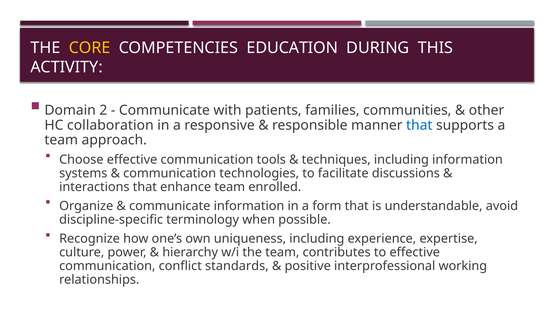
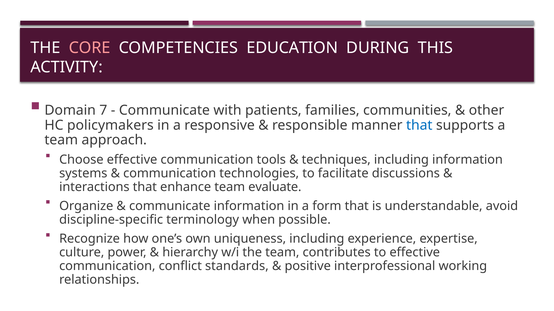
CORE colour: yellow -> pink
2: 2 -> 7
collaboration: collaboration -> policymakers
enrolled: enrolled -> evaluate
